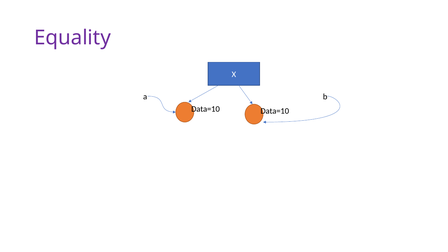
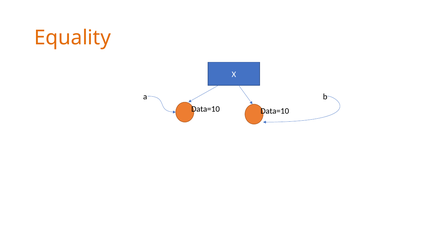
Equality colour: purple -> orange
